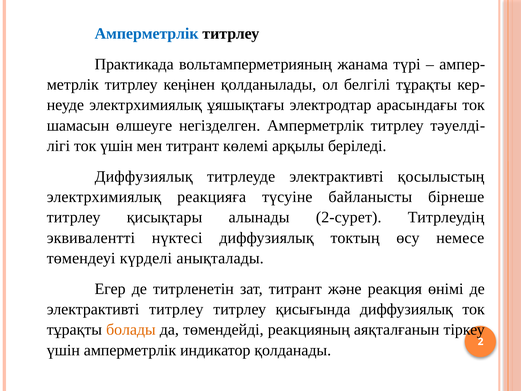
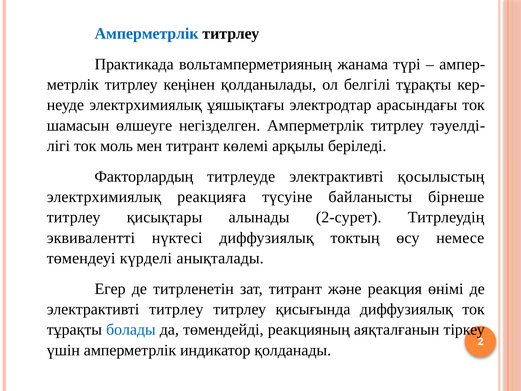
ток үшін: үшін -> моль
Диффузиялық at (144, 176): Диффузиялық -> Факторлардың
болады colour: orange -> blue
